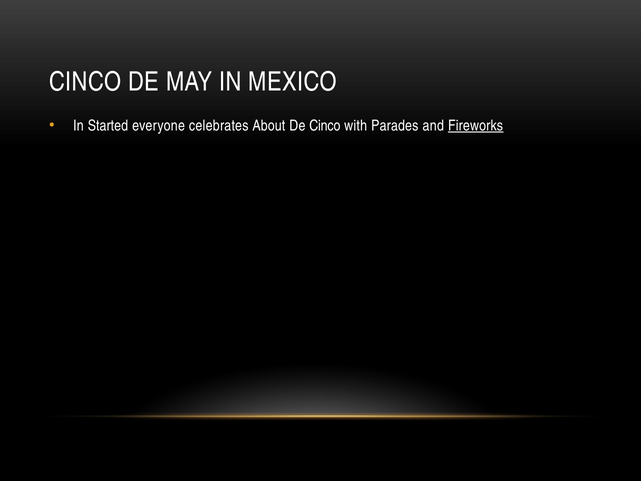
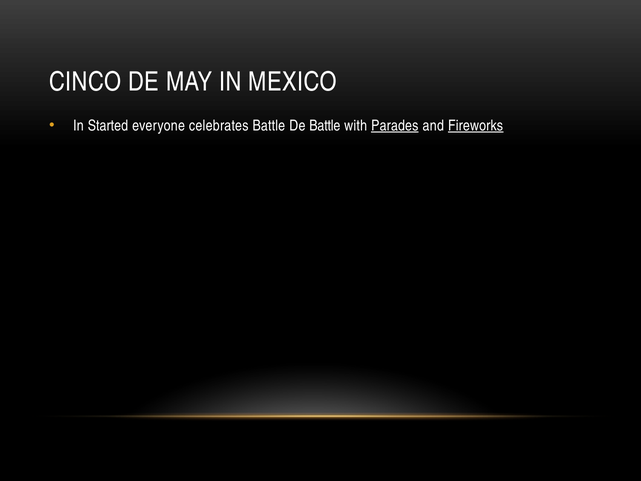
celebrates About: About -> Battle
De Cinco: Cinco -> Battle
Parades underline: none -> present
